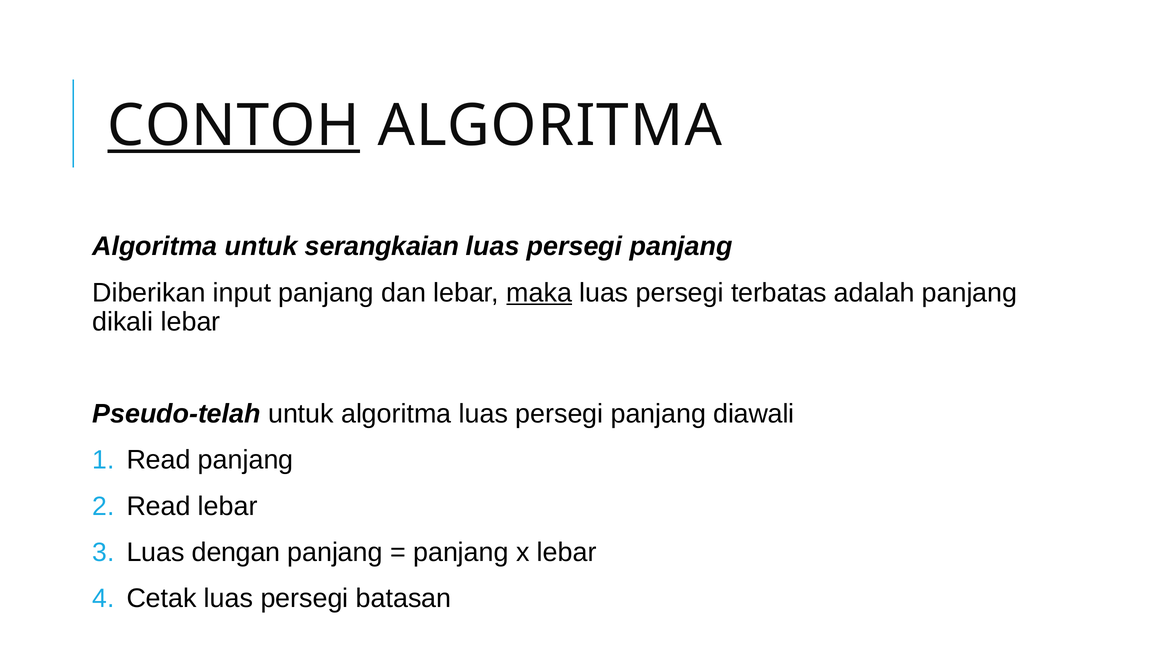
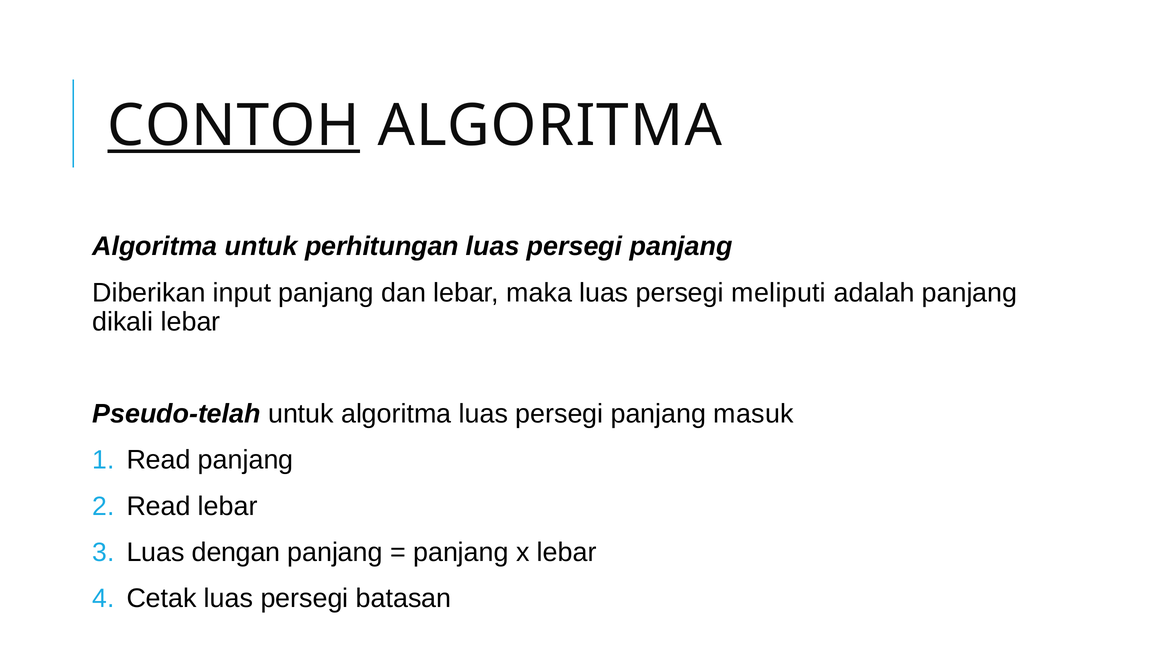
serangkaian: serangkaian -> perhitungan
maka underline: present -> none
terbatas: terbatas -> meliputi
diawali: diawali -> masuk
